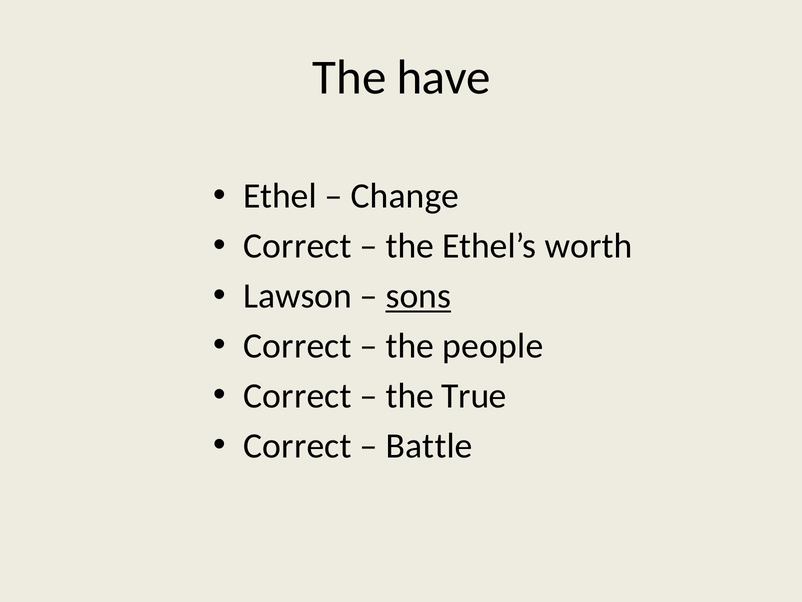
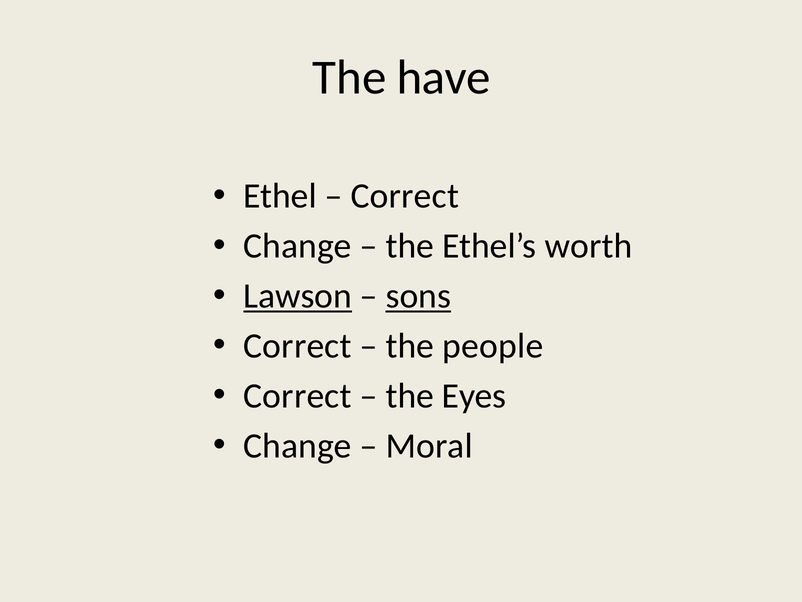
Change at (405, 196): Change -> Correct
Correct at (297, 246): Correct -> Change
Lawson underline: none -> present
True: True -> Eyes
Correct at (297, 446): Correct -> Change
Battle: Battle -> Moral
